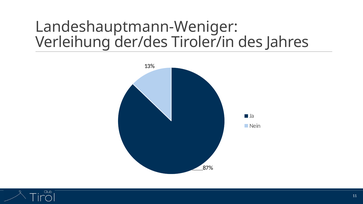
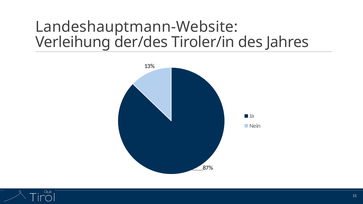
Landeshauptmann-Weniger: Landeshauptmann-Weniger -> Landeshauptmann-Website
